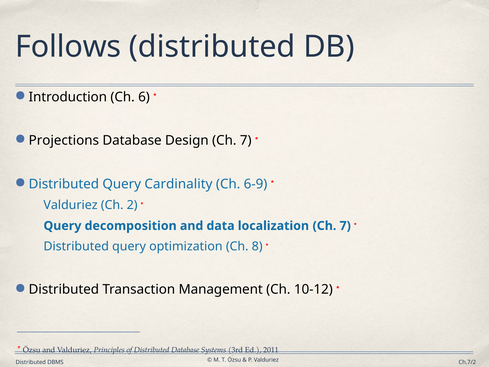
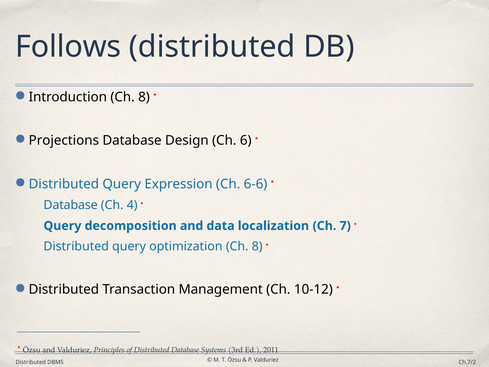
Introduction Ch 6: 6 -> 8
Design Ch 7: 7 -> 6
Cardinality: Cardinality -> Expression
6-9: 6-9 -> 6-6
Valduriez at (71, 205): Valduriez -> Database
2: 2 -> 4
